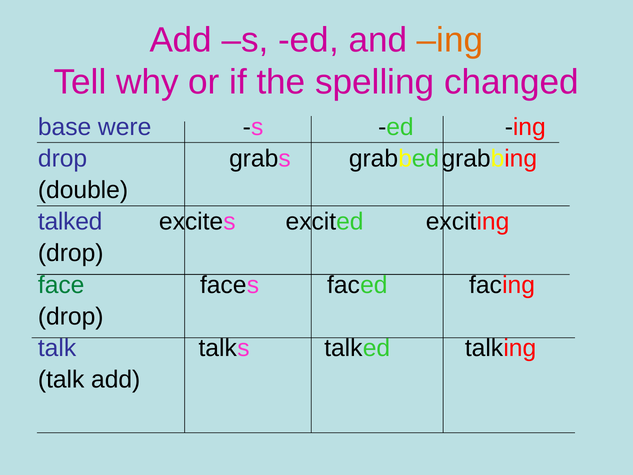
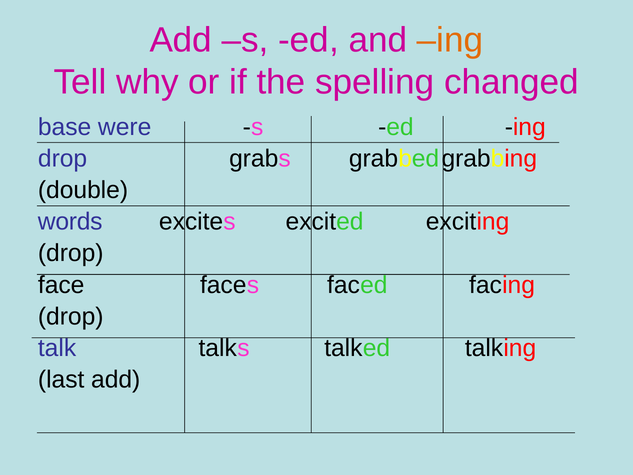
talked at (70, 222): talked -> words
face colour: green -> black
talk at (61, 379): talk -> last
